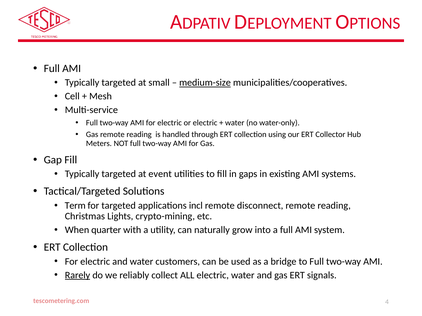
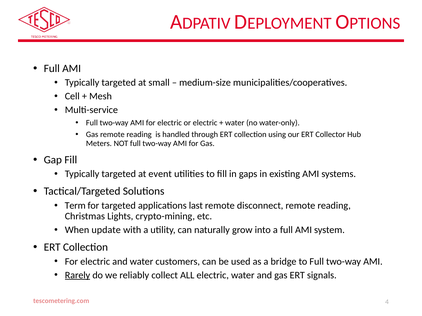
medium-size underline: present -> none
incl: incl -> last
quarter: quarter -> update
